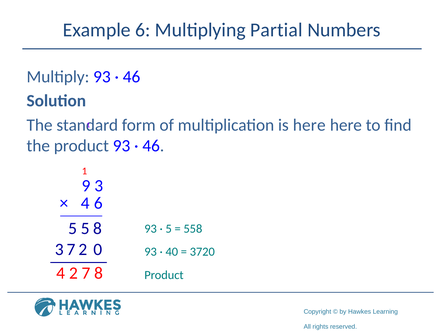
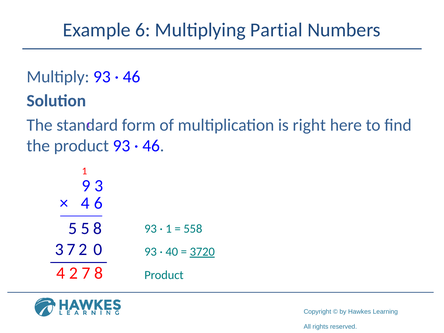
is here: here -> right
5 at (169, 229): 5 -> 1
3720 underline: none -> present
